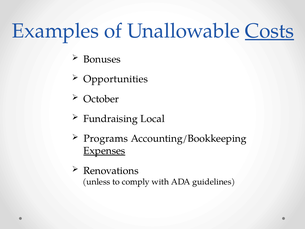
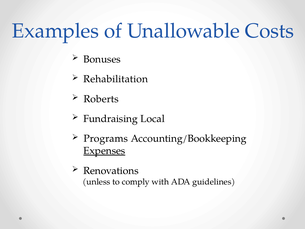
Costs underline: present -> none
Opportunities: Opportunities -> Rehabilitation
October: October -> Roberts
